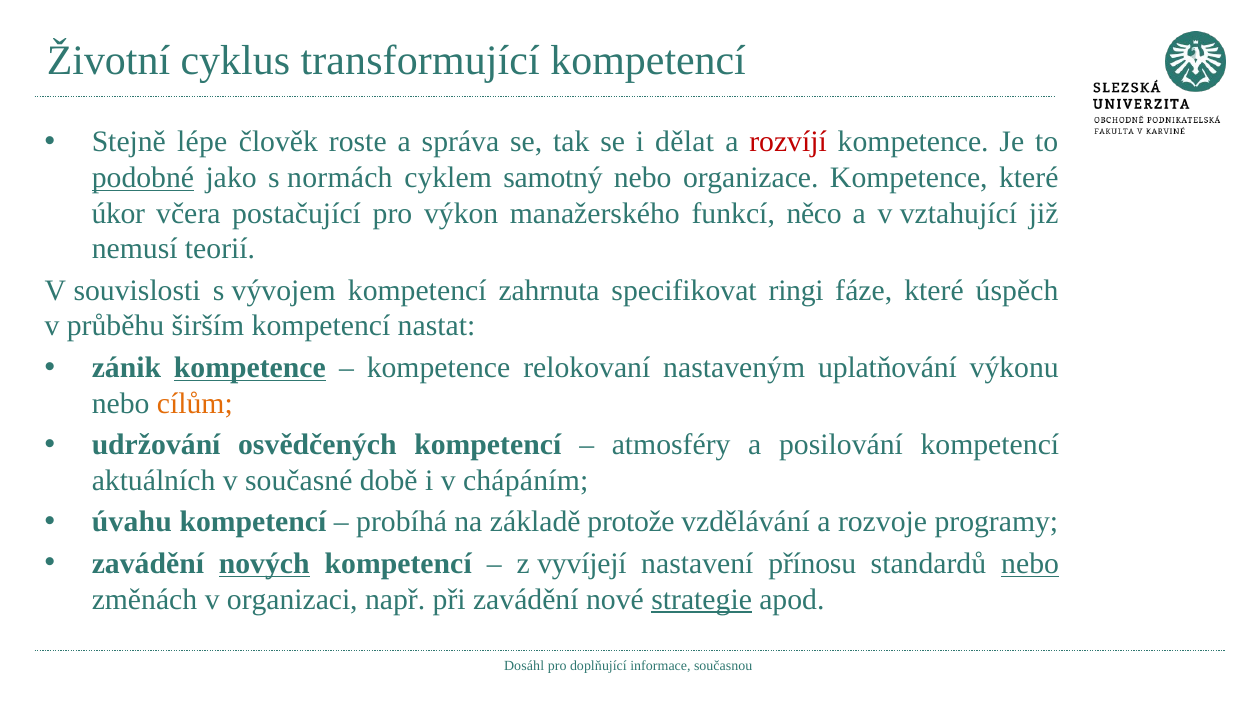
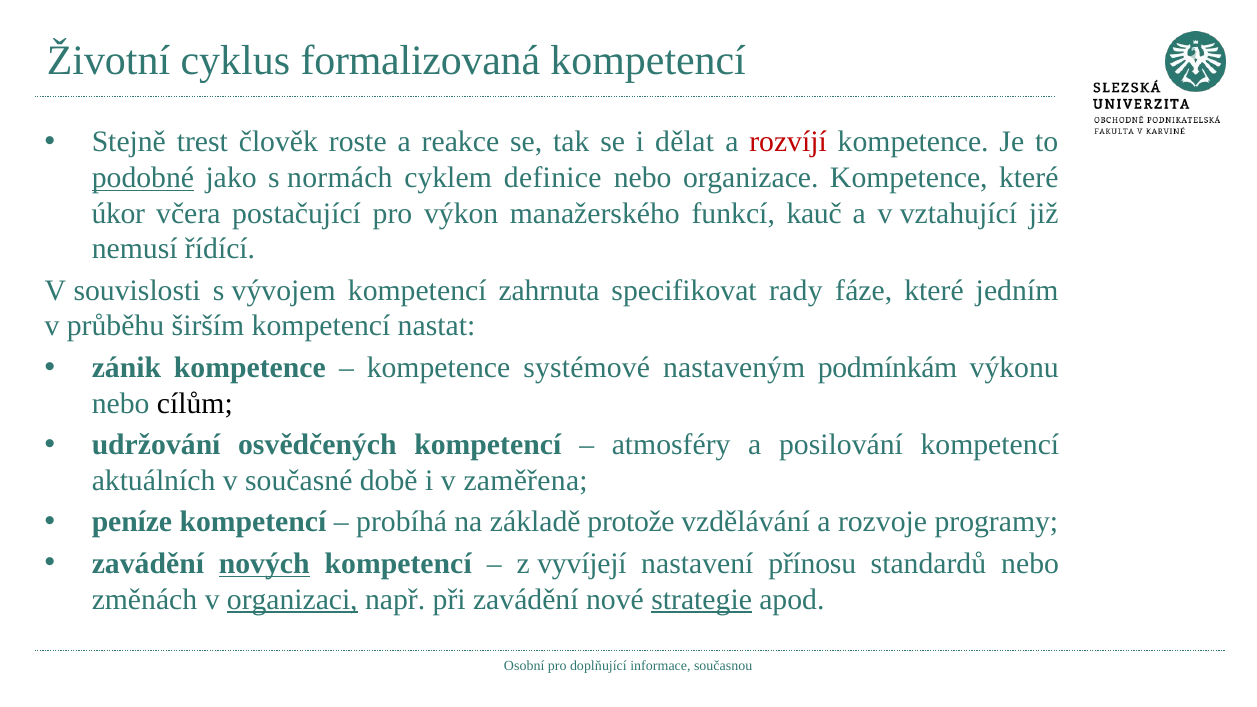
transformující: transformující -> formalizovaná
lépe: lépe -> trest
správa: správa -> reakce
samotný: samotný -> definice
něco: něco -> kauč
teorií: teorií -> řídící
ringi: ringi -> rady
úspěch: úspěch -> jedním
kompetence at (250, 368) underline: present -> none
relokovaní: relokovaní -> systémové
uplatňování: uplatňování -> podmínkám
cílům colour: orange -> black
chápáním: chápáním -> zaměřena
úvahu: úvahu -> peníze
nebo at (1030, 564) underline: present -> none
organizaci underline: none -> present
Dosáhl: Dosáhl -> Osobní
